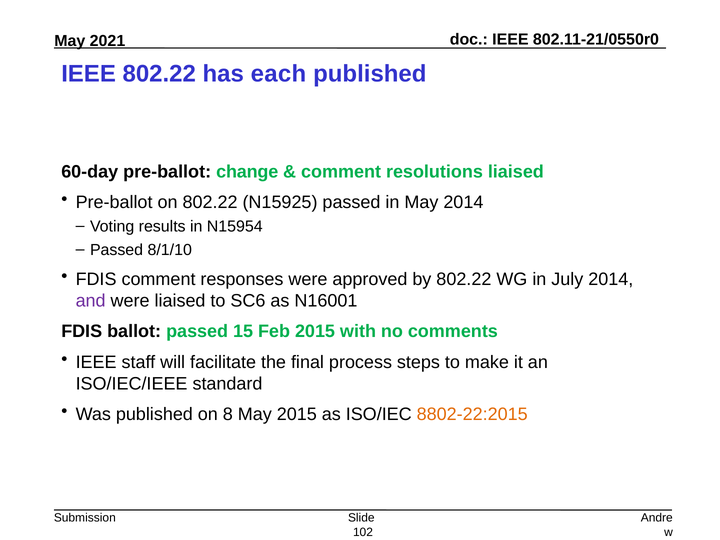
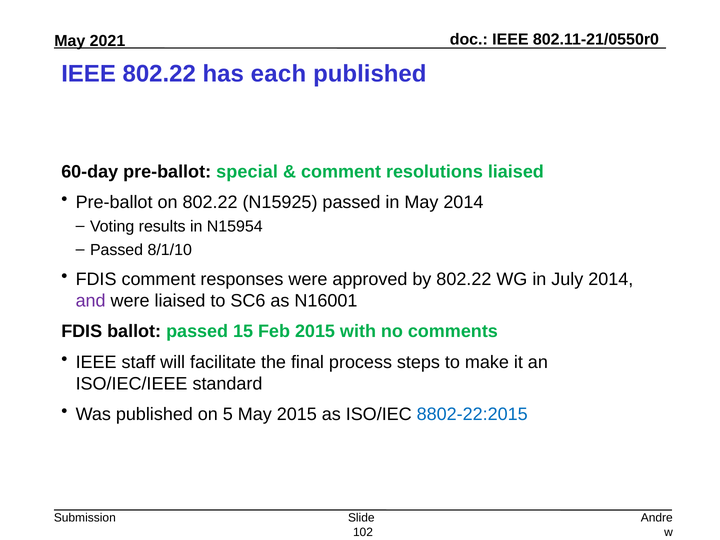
change: change -> special
8: 8 -> 5
8802-22:2015 colour: orange -> blue
